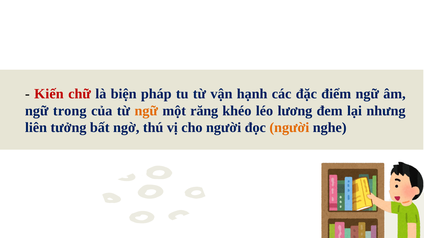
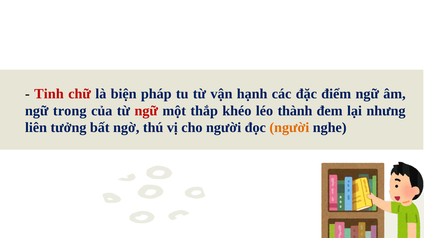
Kiến: Kiến -> Tinh
ngữ at (146, 111) colour: orange -> red
răng: răng -> thắp
lương: lương -> thành
